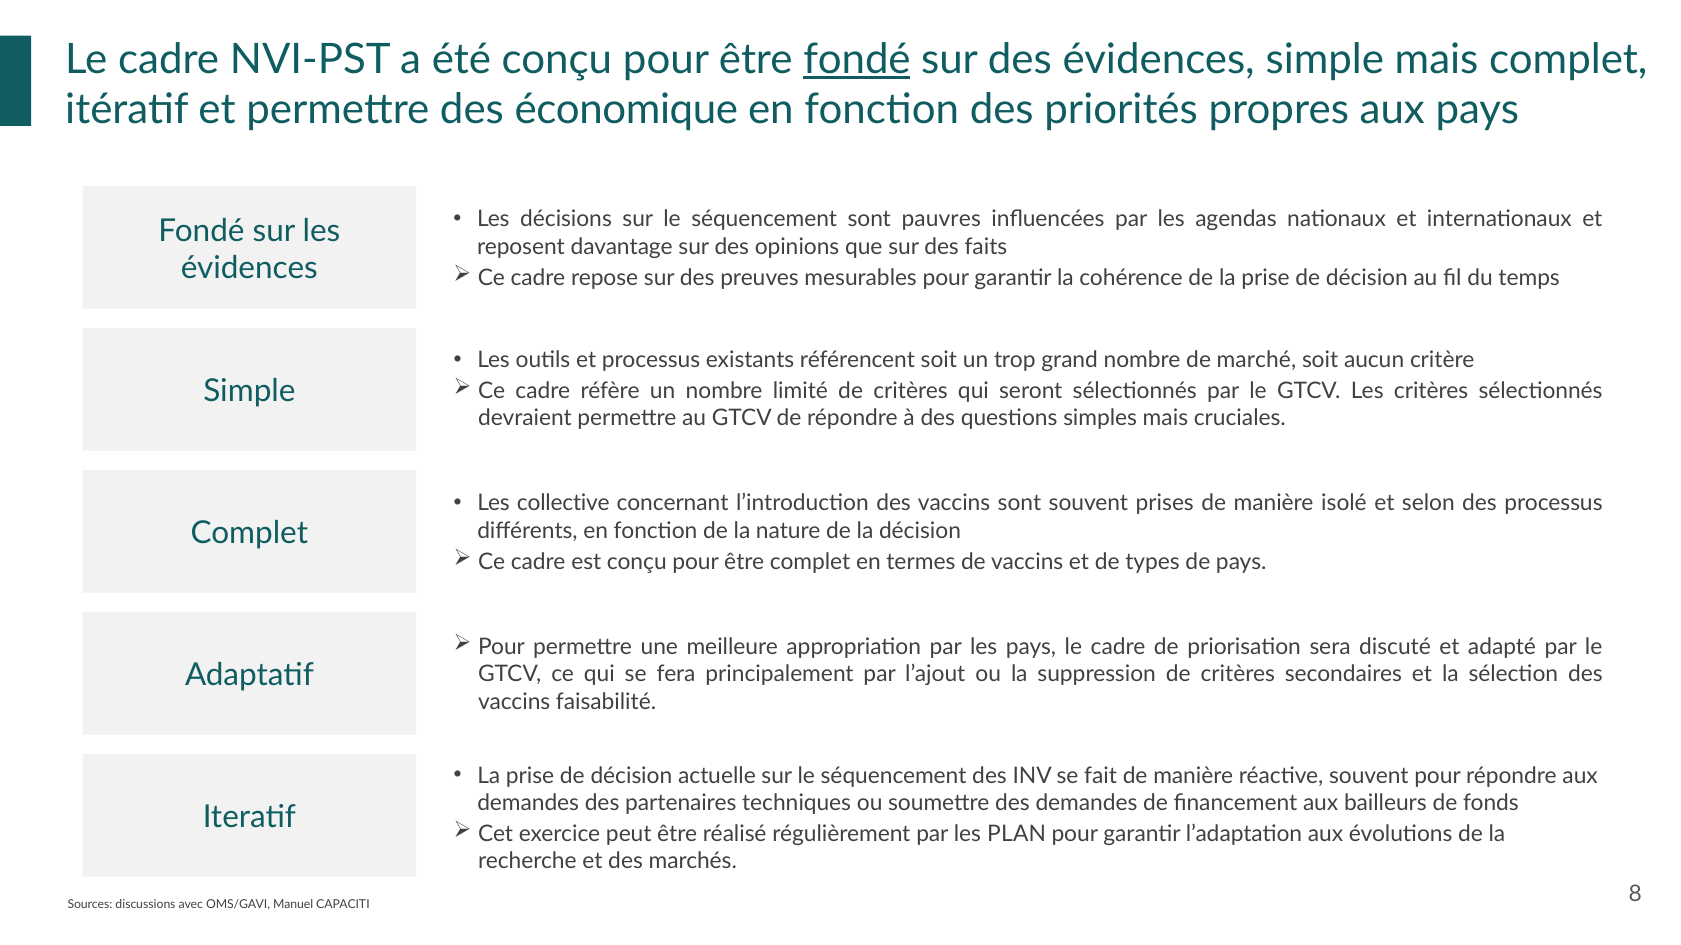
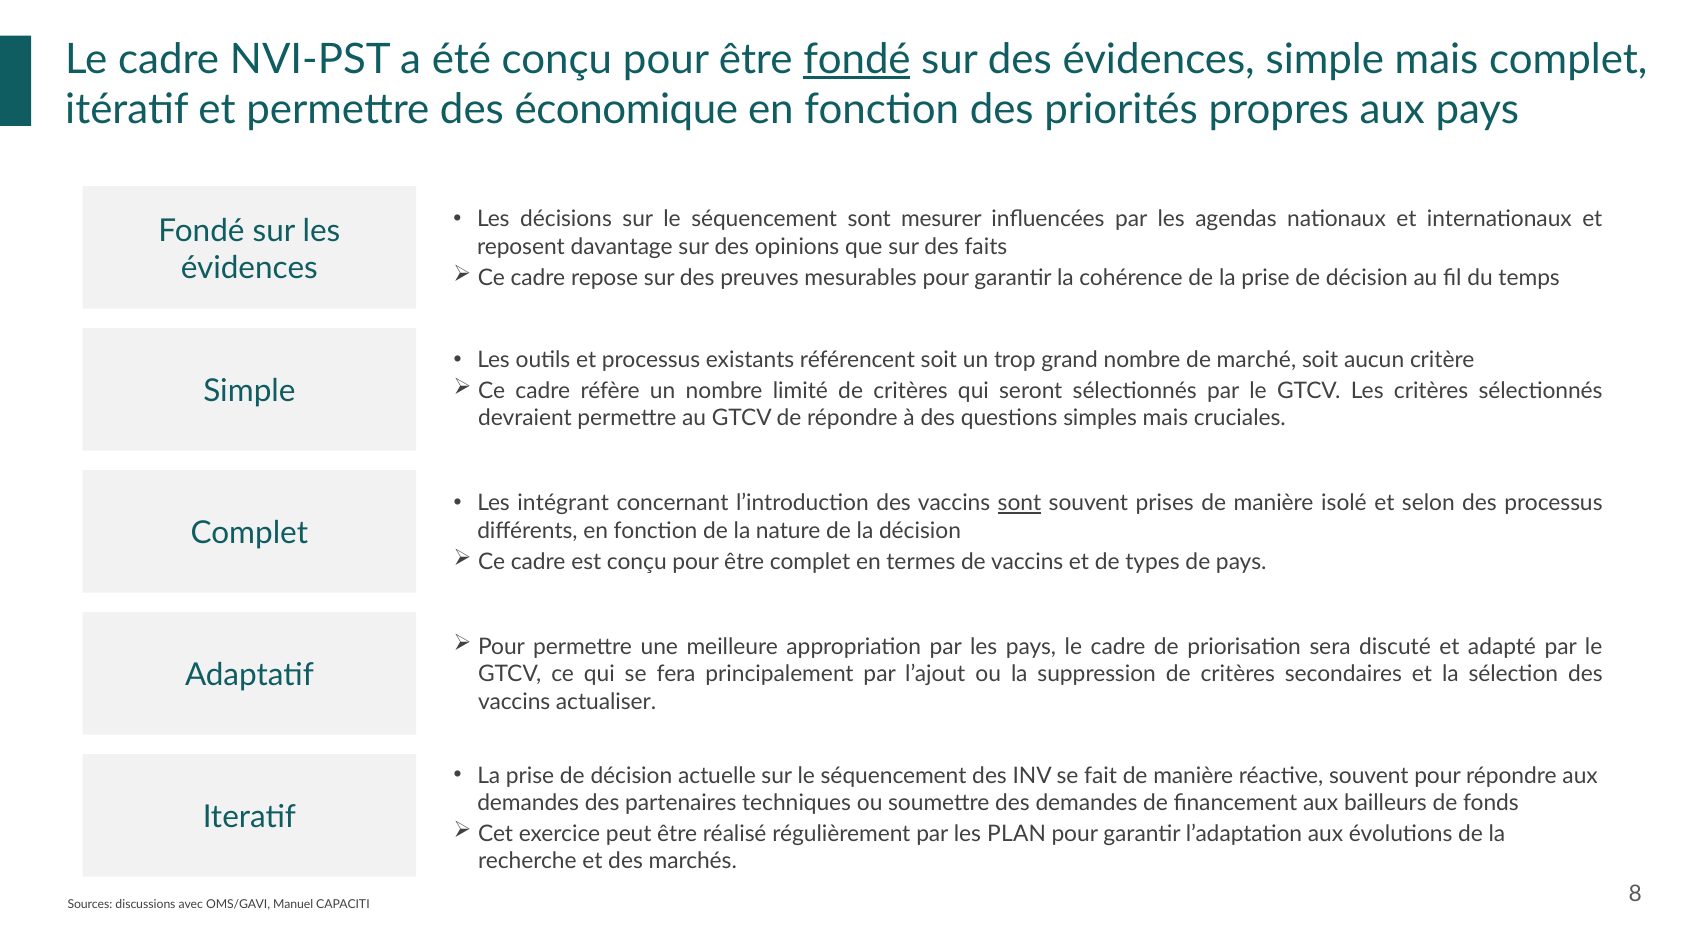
pauvres: pauvres -> mesurer
collective: collective -> intégrant
sont at (1019, 504) underline: none -> present
faisabilité: faisabilité -> actualiser
